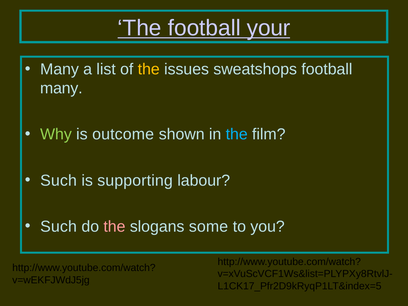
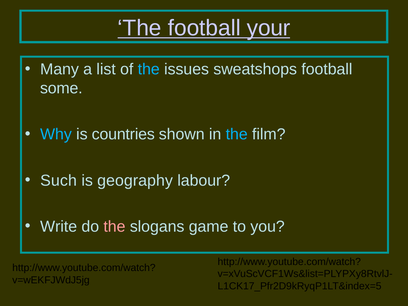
the at (149, 69) colour: yellow -> light blue
many at (61, 88): many -> some
Why colour: light green -> light blue
outcome: outcome -> countries
supporting: supporting -> geography
Such at (59, 226): Such -> Write
some: some -> game
